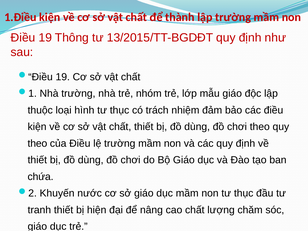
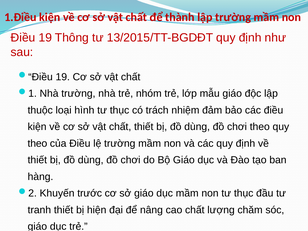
chứa: chứa -> hàng
nước: nước -> trước
